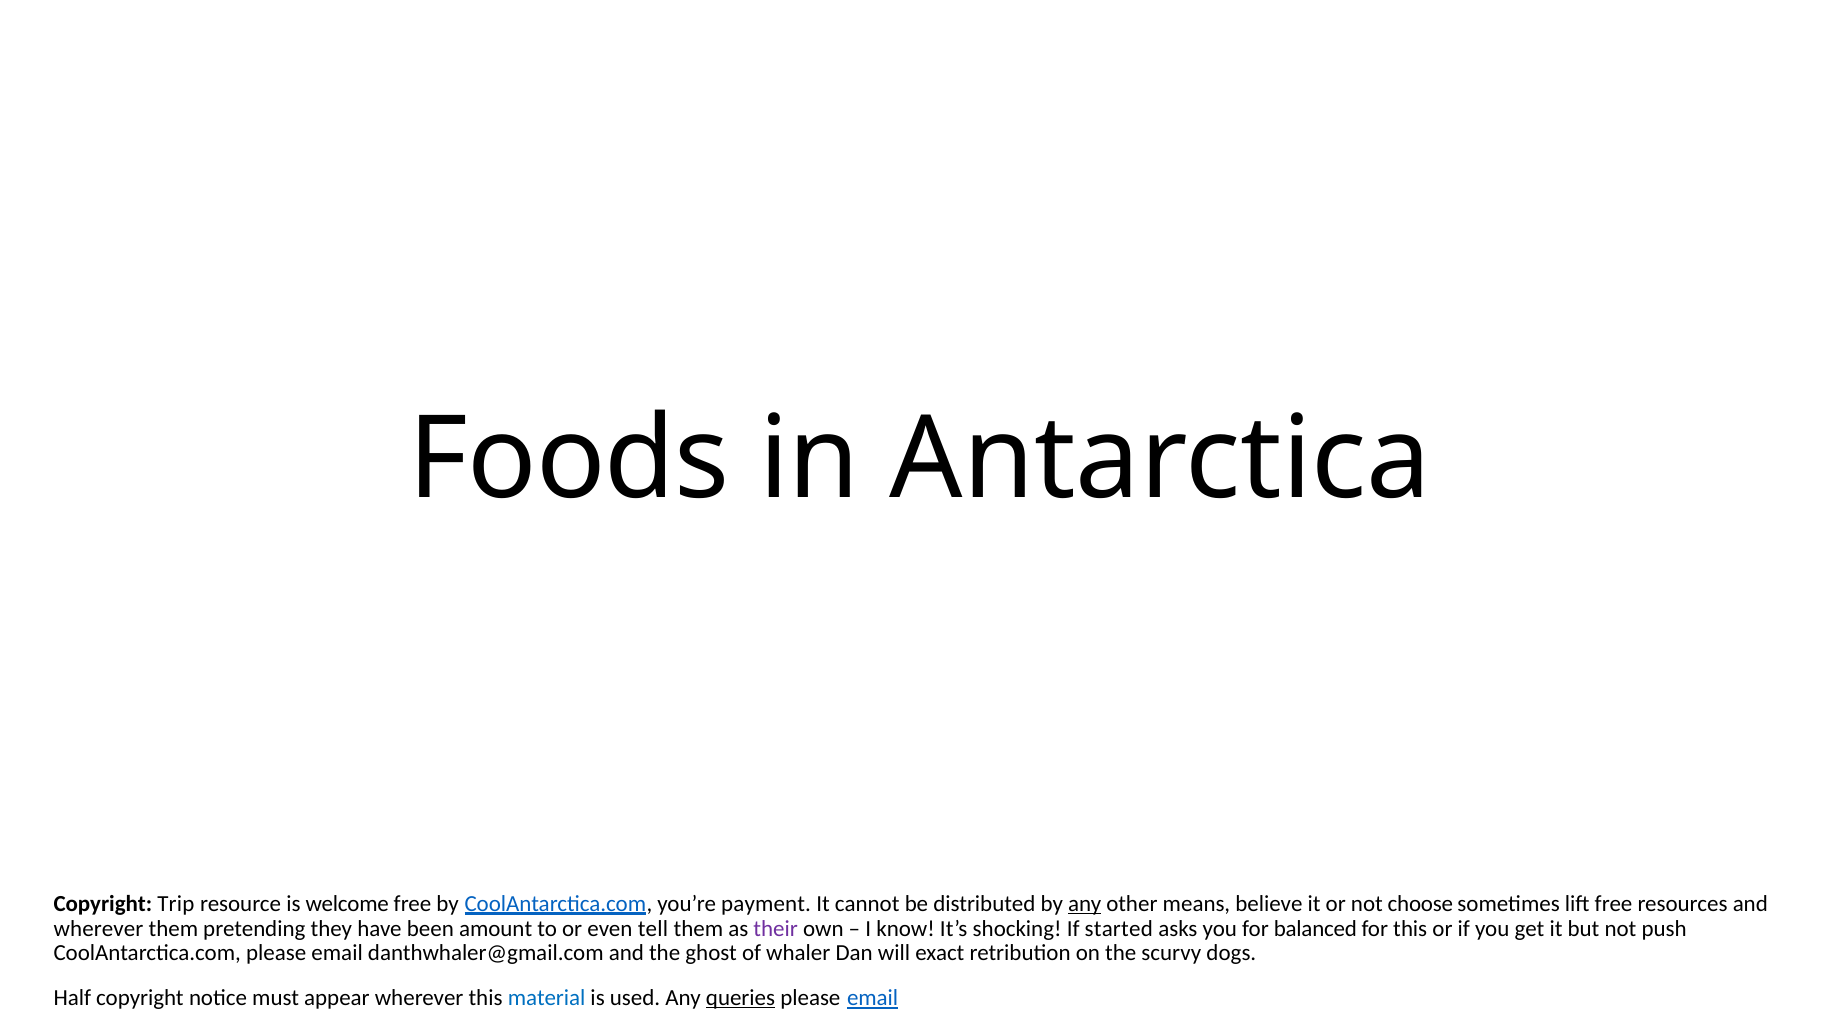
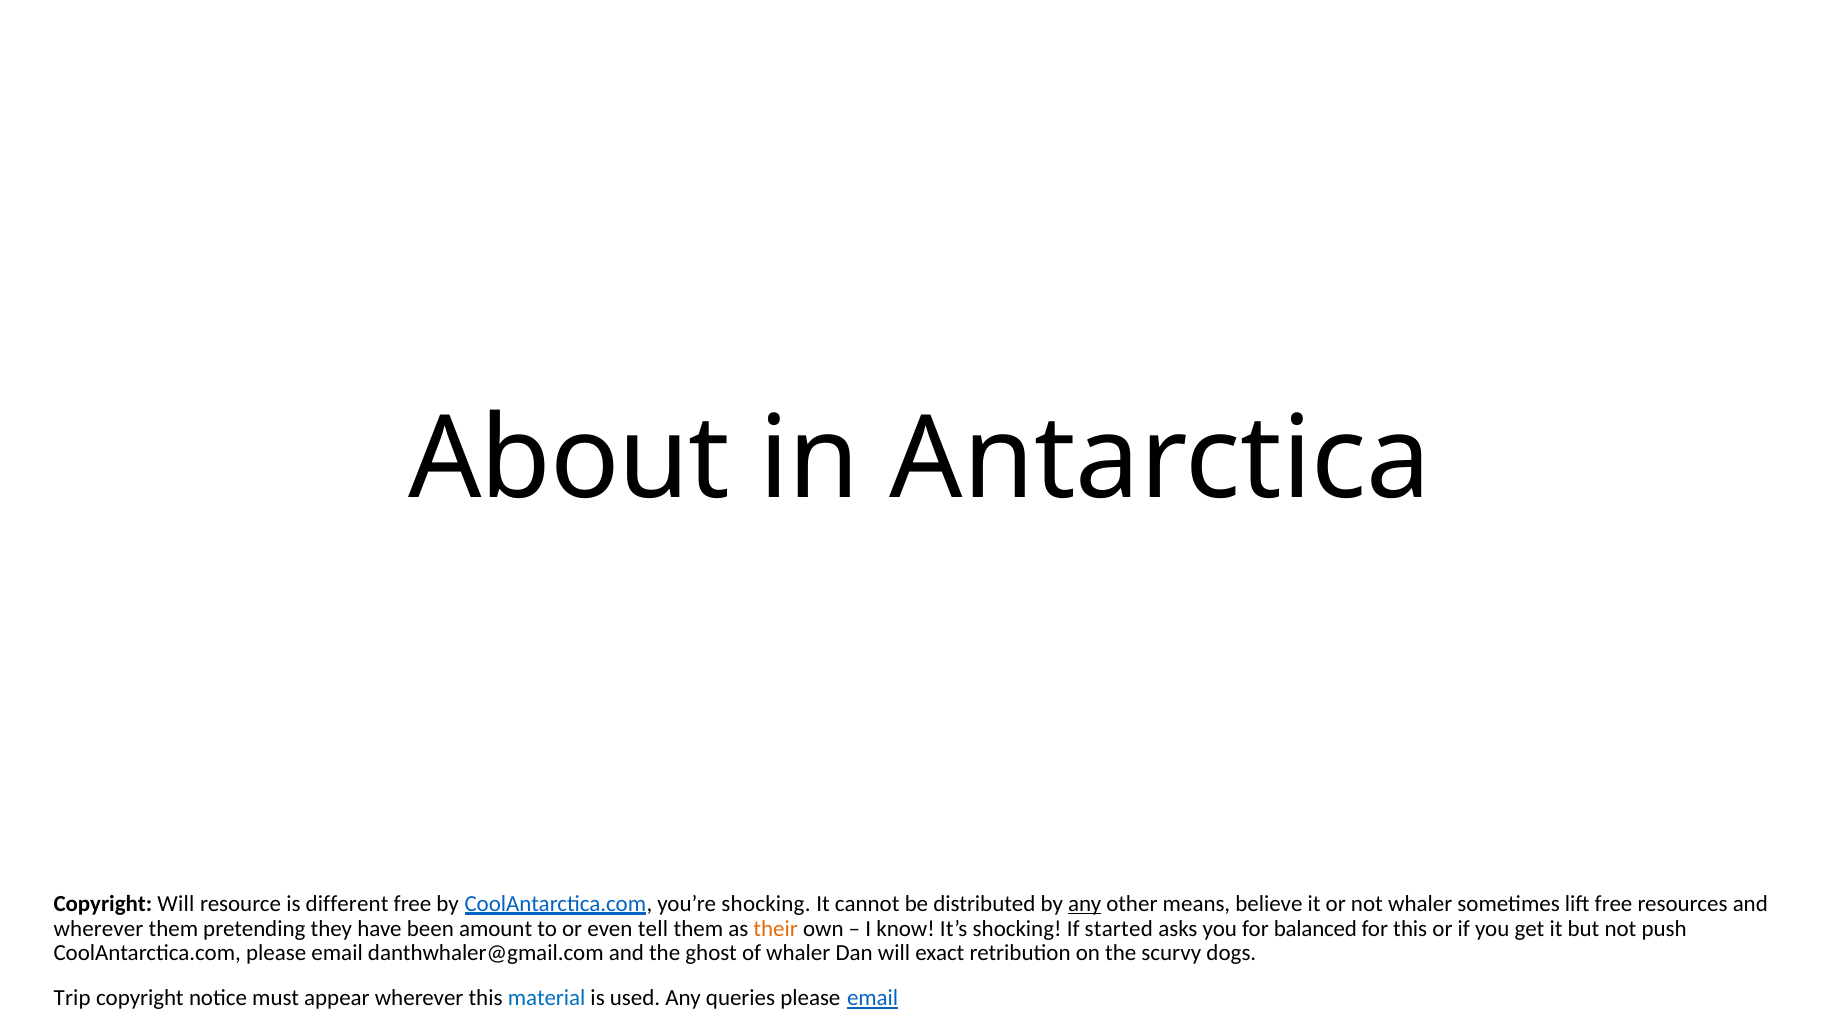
Foods: Foods -> About
Copyright Trip: Trip -> Will
welcome: welcome -> different
you’re payment: payment -> shocking
not choose: choose -> whaler
their colour: purple -> orange
Half: Half -> Trip
queries underline: present -> none
